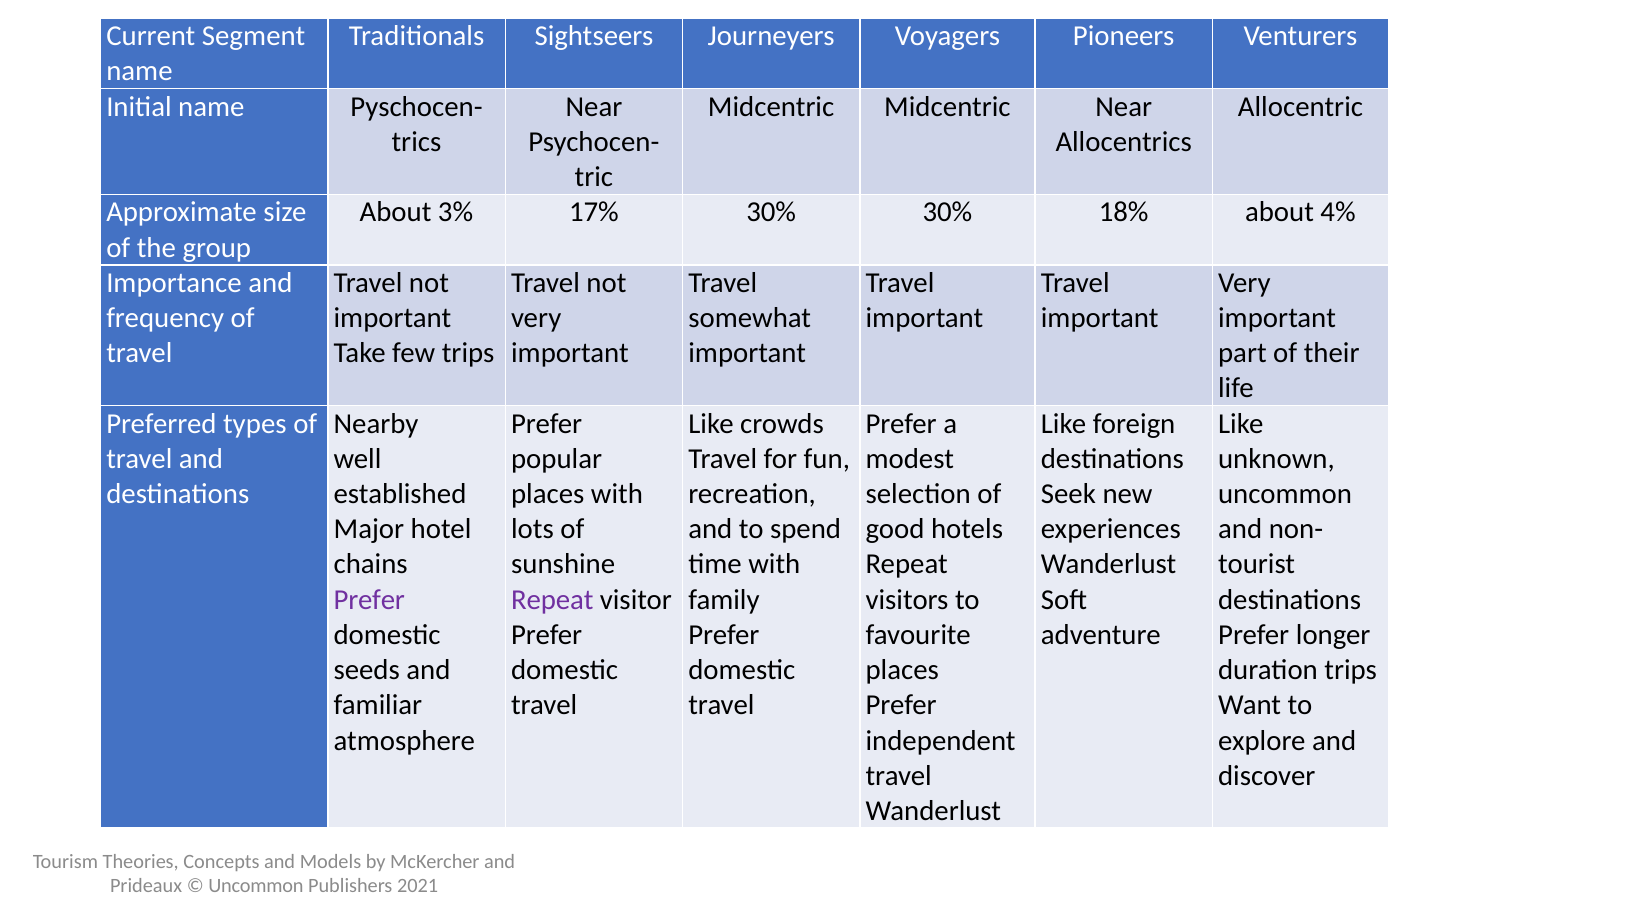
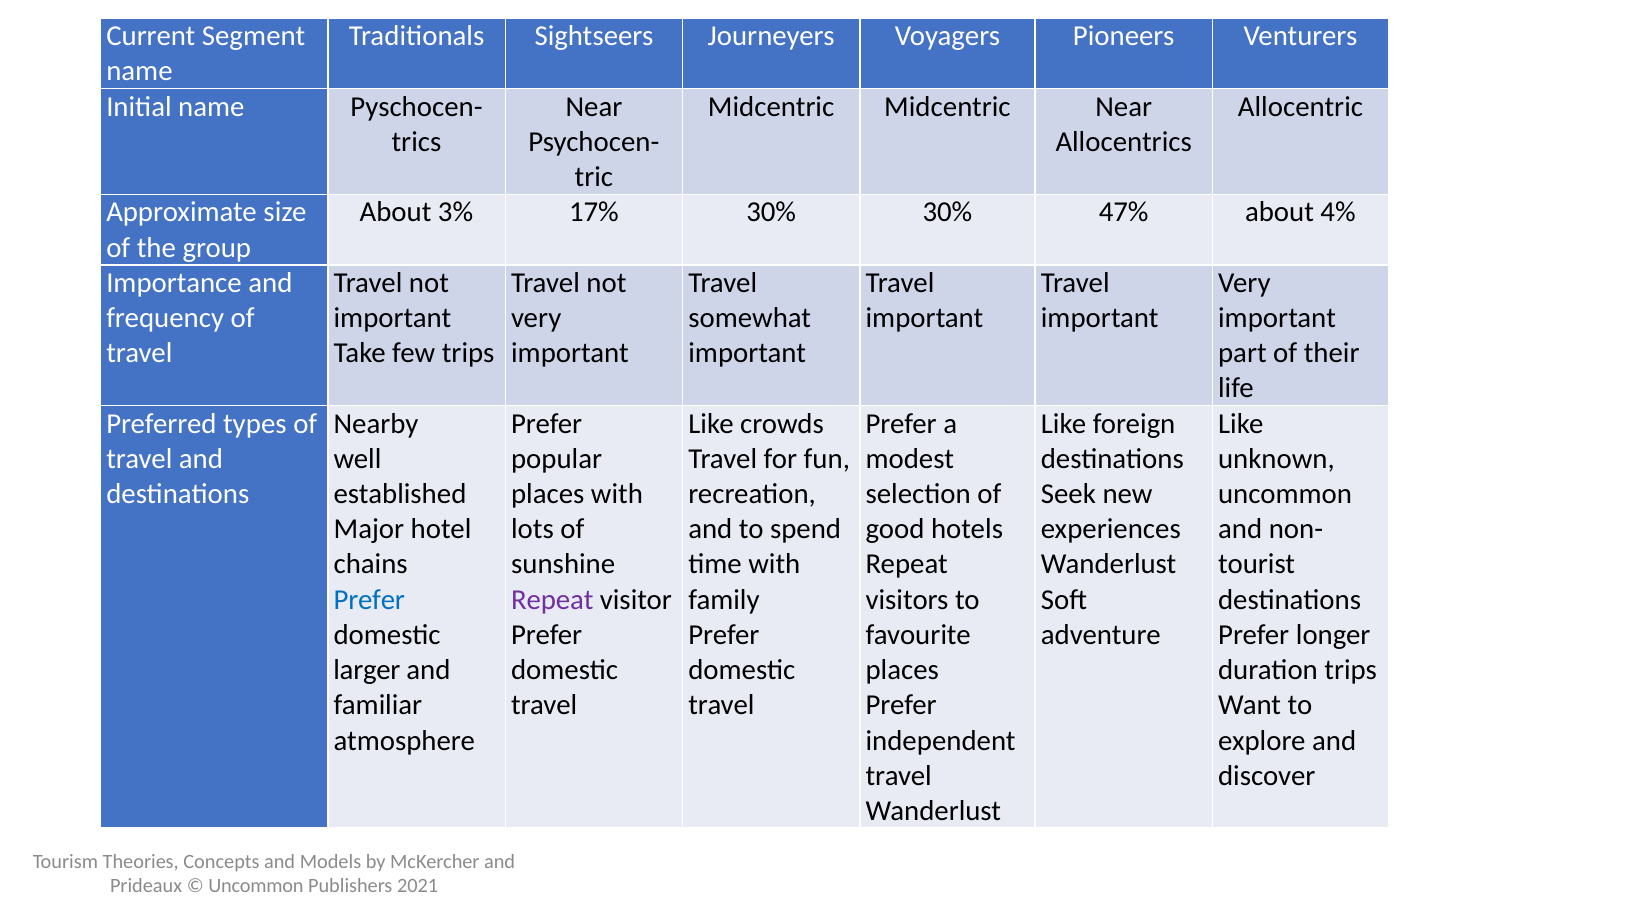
18%: 18% -> 47%
Prefer at (369, 600) colour: purple -> blue
seeds: seeds -> larger
